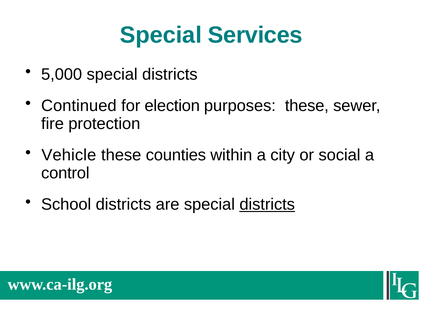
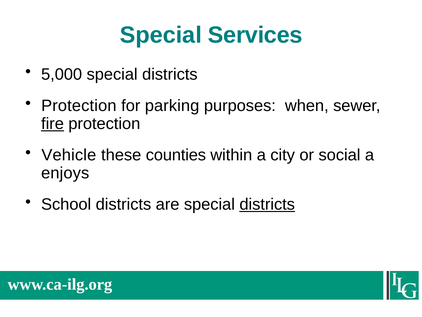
Continued at (79, 106): Continued -> Protection
election: election -> parking
purposes these: these -> when
fire underline: none -> present
control: control -> enjoys
